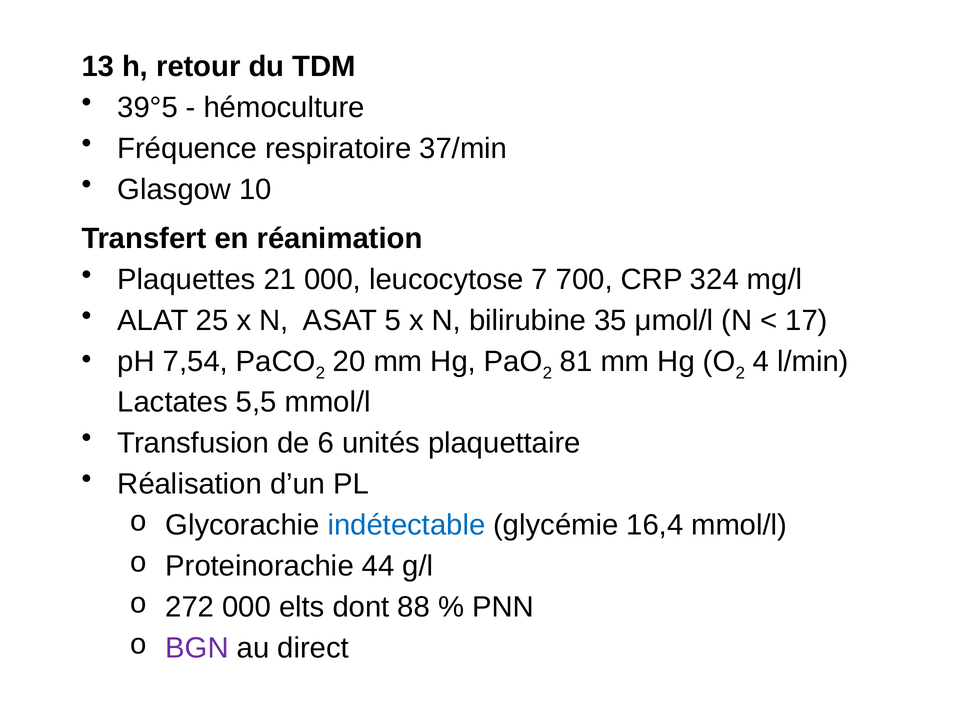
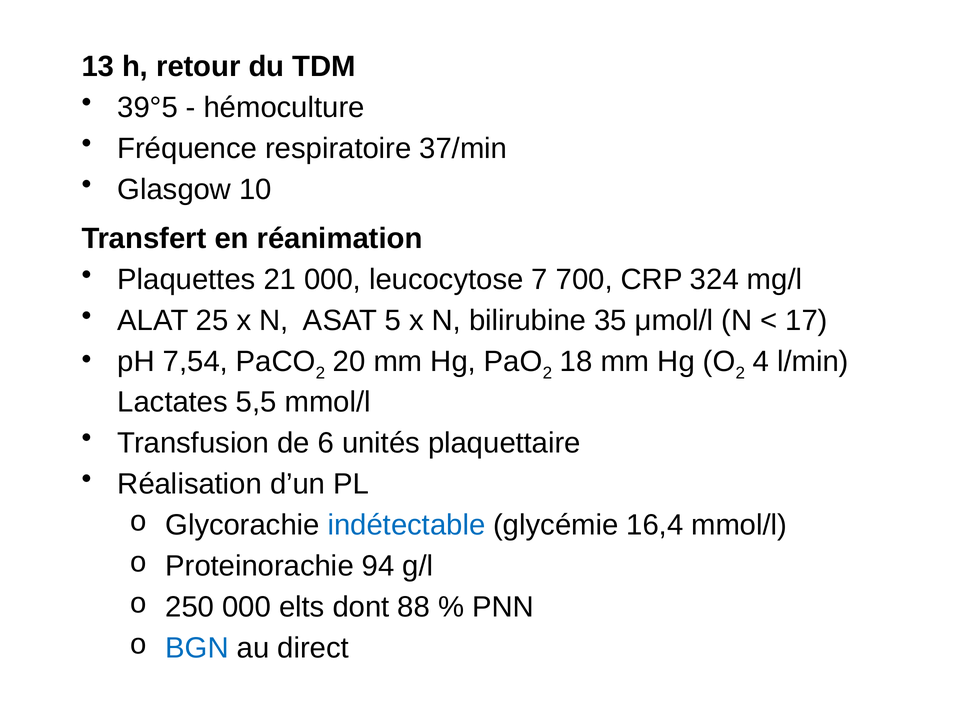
81: 81 -> 18
44: 44 -> 94
272: 272 -> 250
BGN colour: purple -> blue
